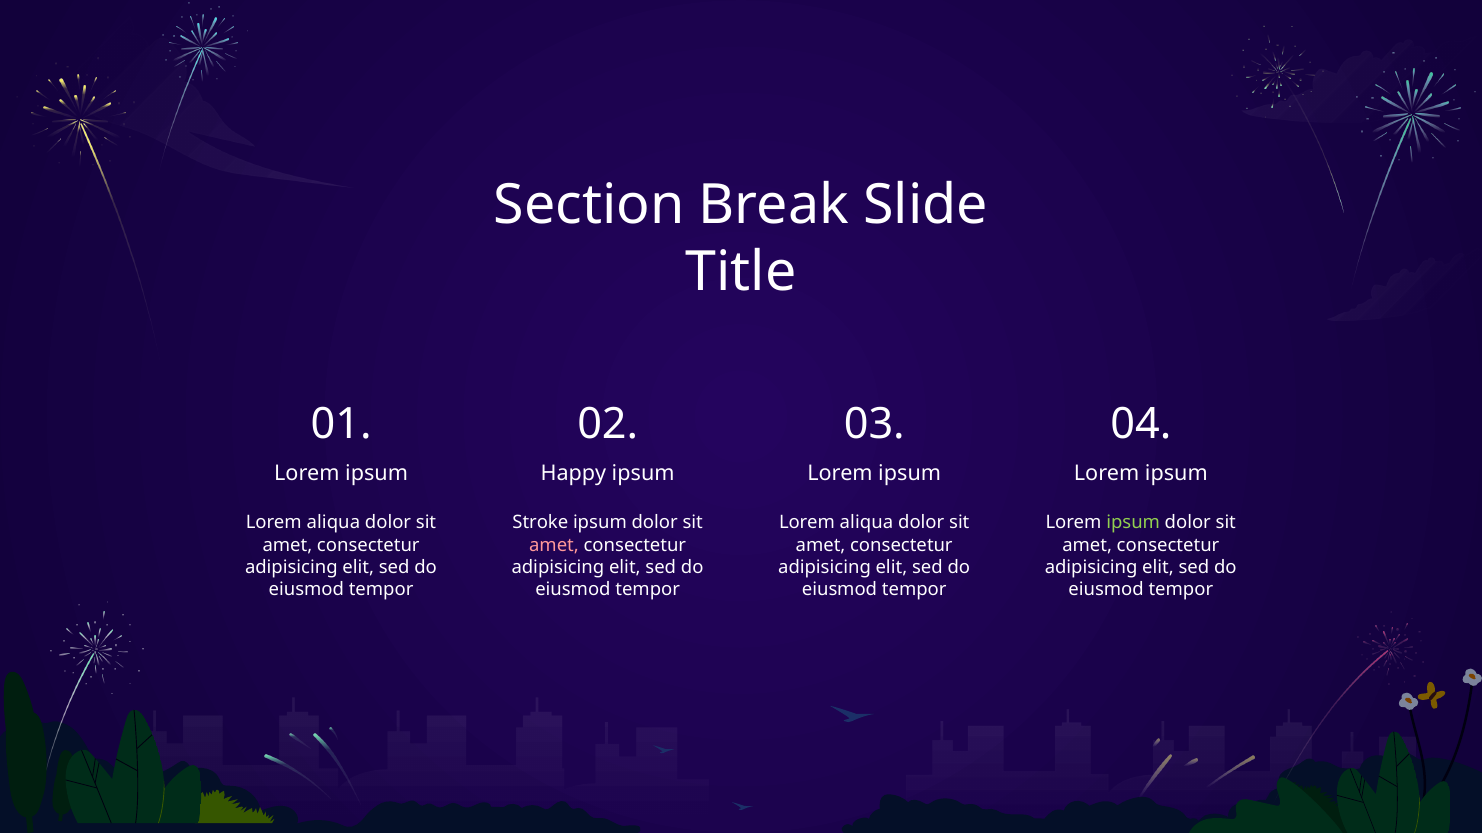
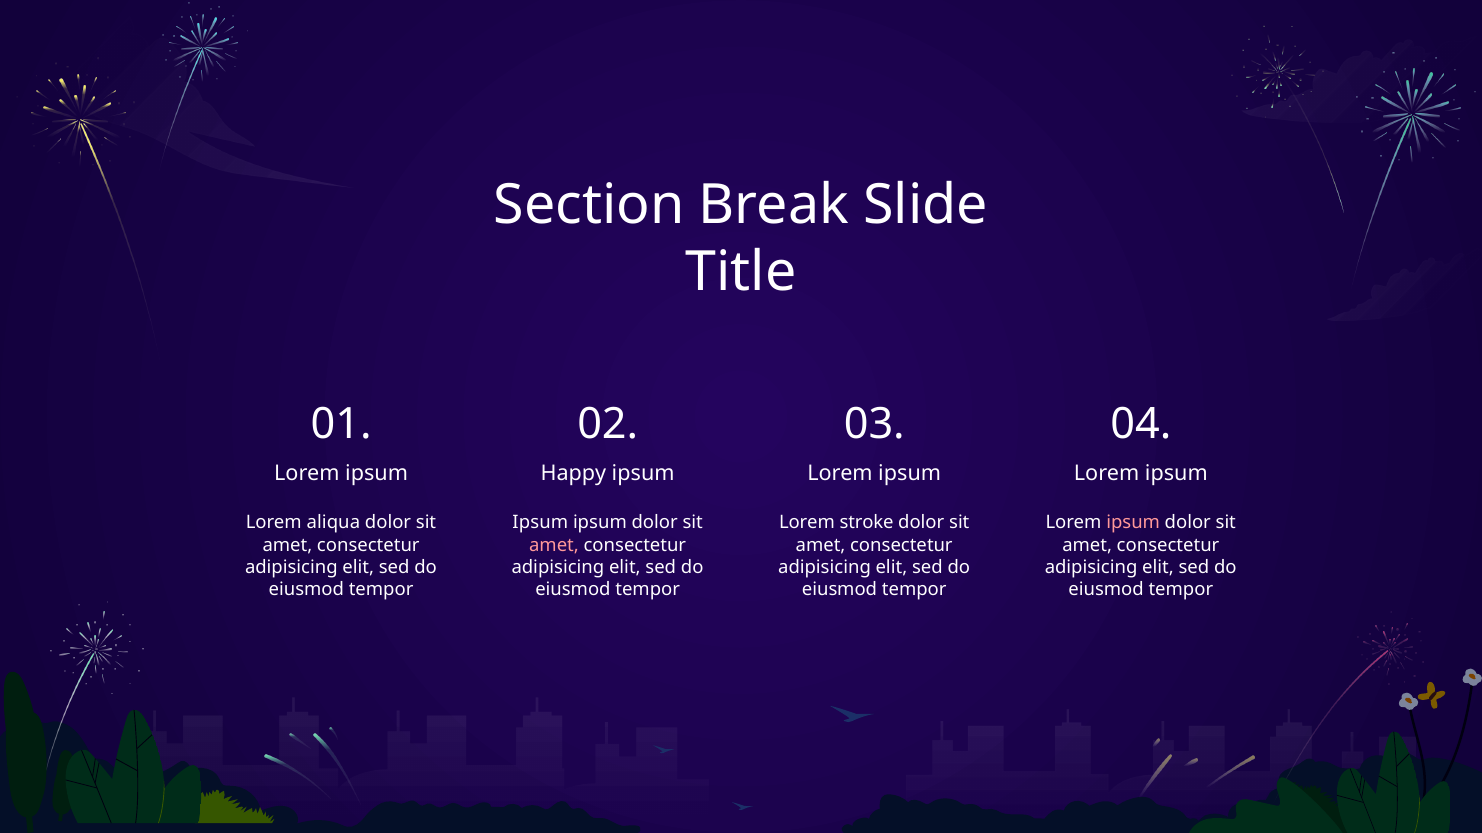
Stroke at (540, 523): Stroke -> Ipsum
aliqua at (867, 523): aliqua -> stroke
ipsum at (1133, 523) colour: light green -> pink
